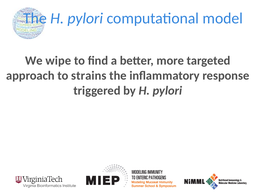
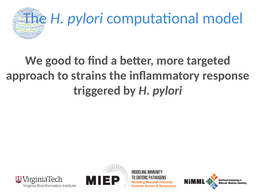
wipe: wipe -> good
